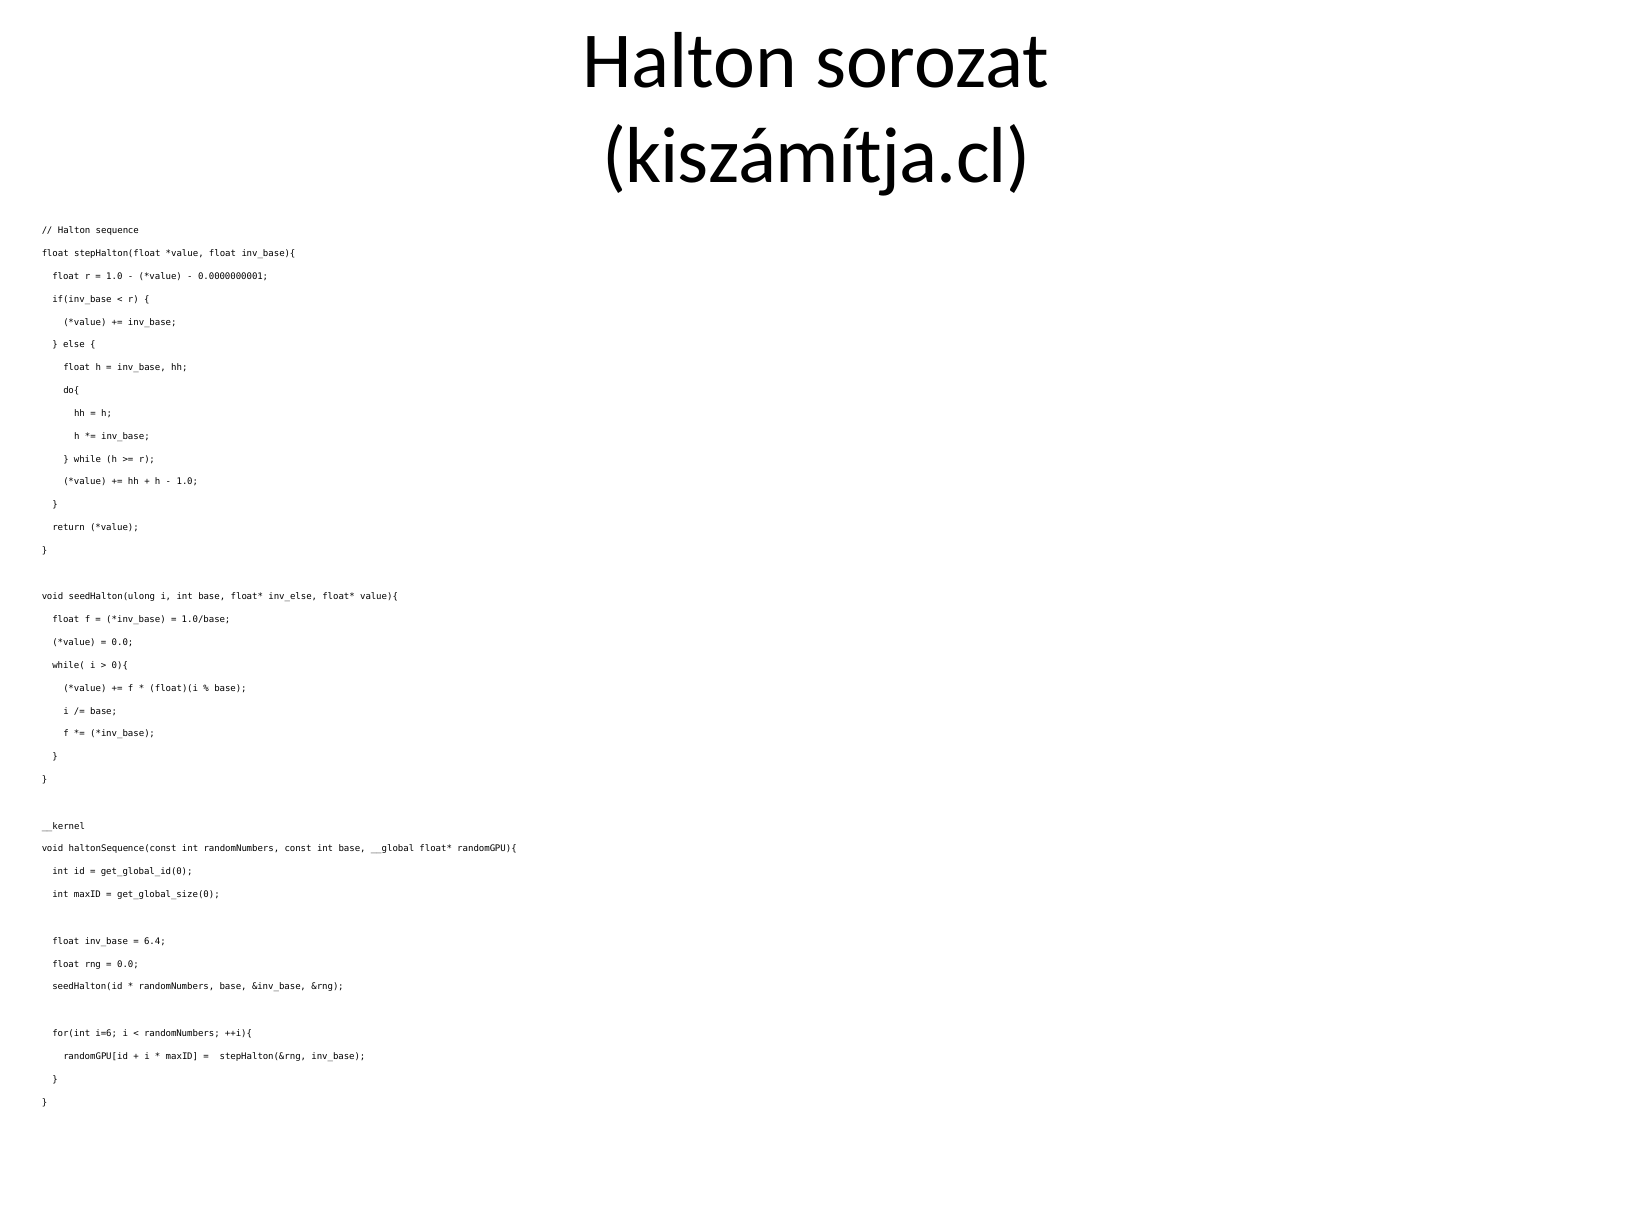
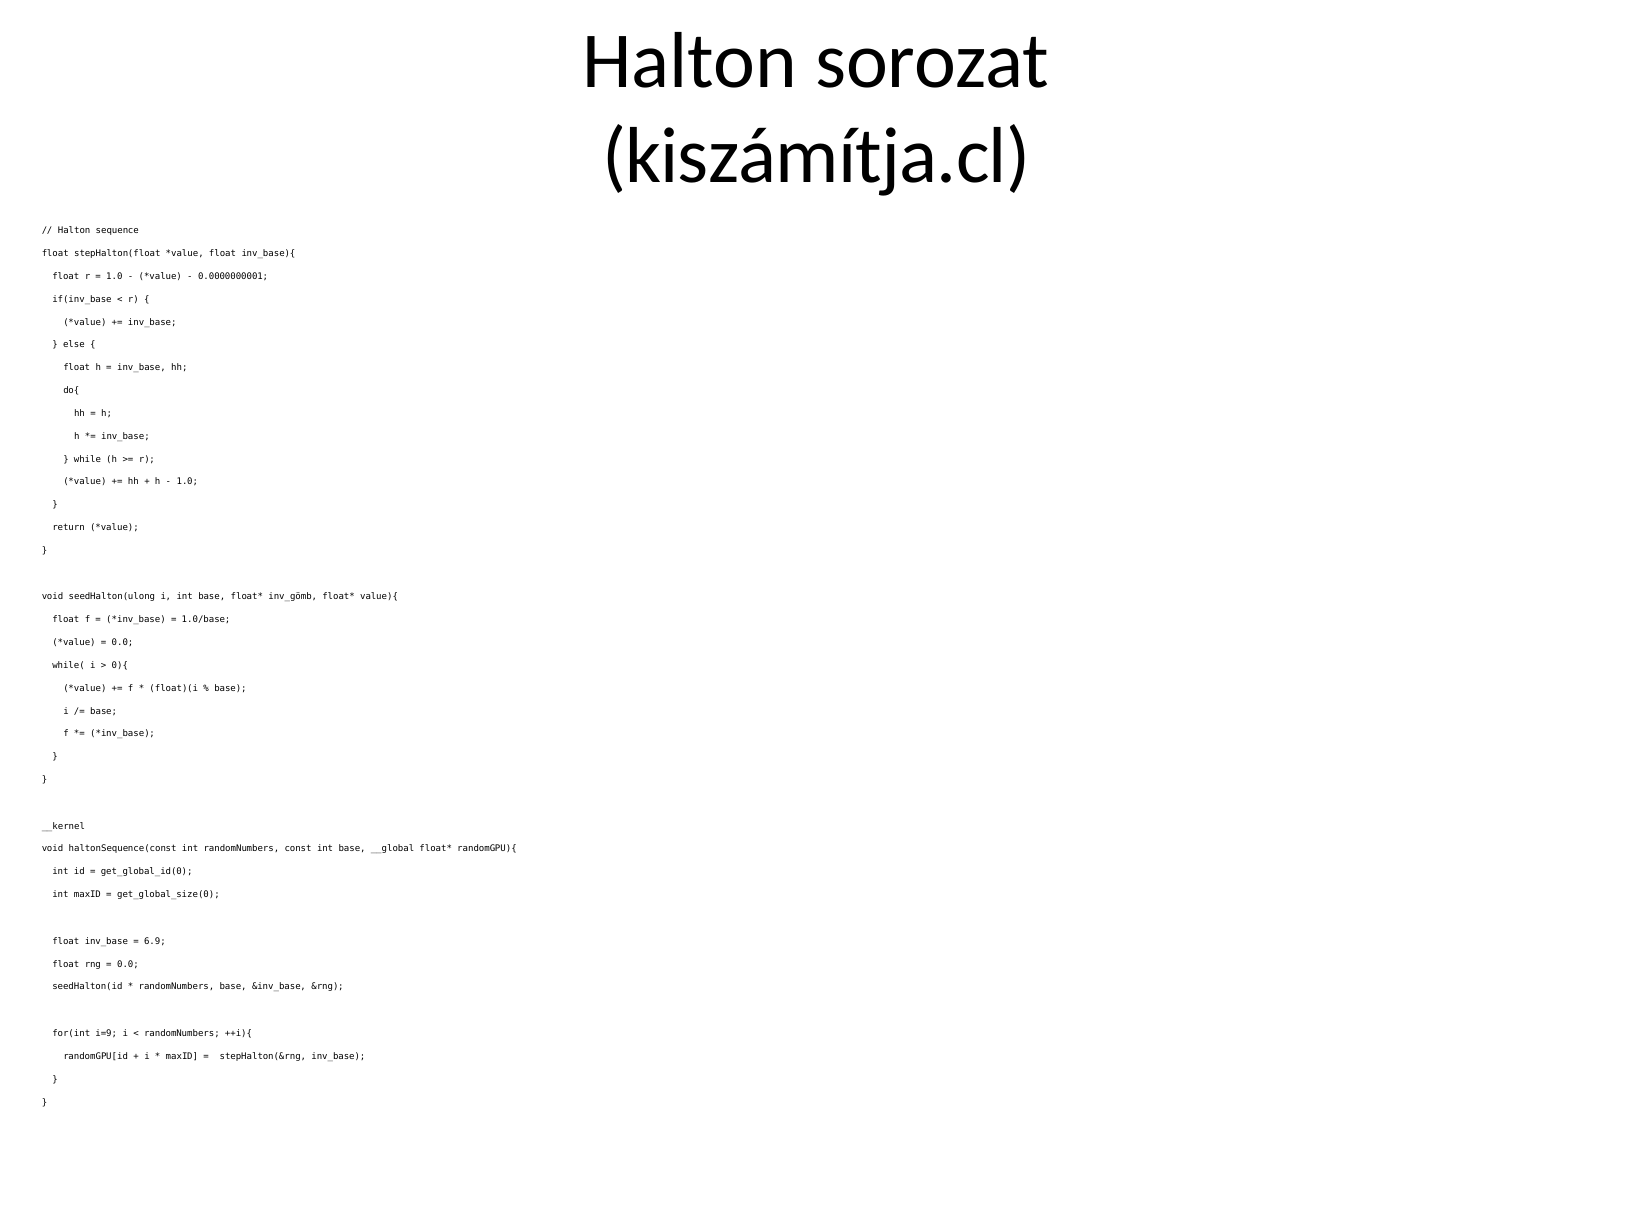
inv_else: inv_else -> inv_gömb
6.4: 6.4 -> 6.9
i=6: i=6 -> i=9
